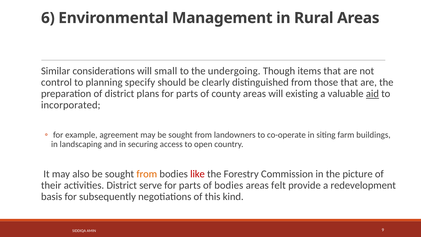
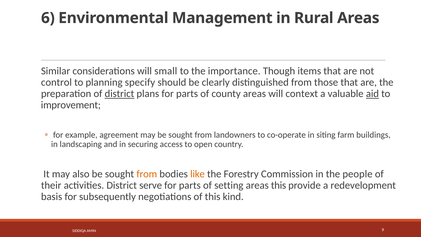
undergoing: undergoing -> importance
district at (119, 94) underline: none -> present
existing: existing -> context
incorporated: incorporated -> improvement
like colour: red -> orange
picture: picture -> people
of bodies: bodies -> setting
areas felt: felt -> this
